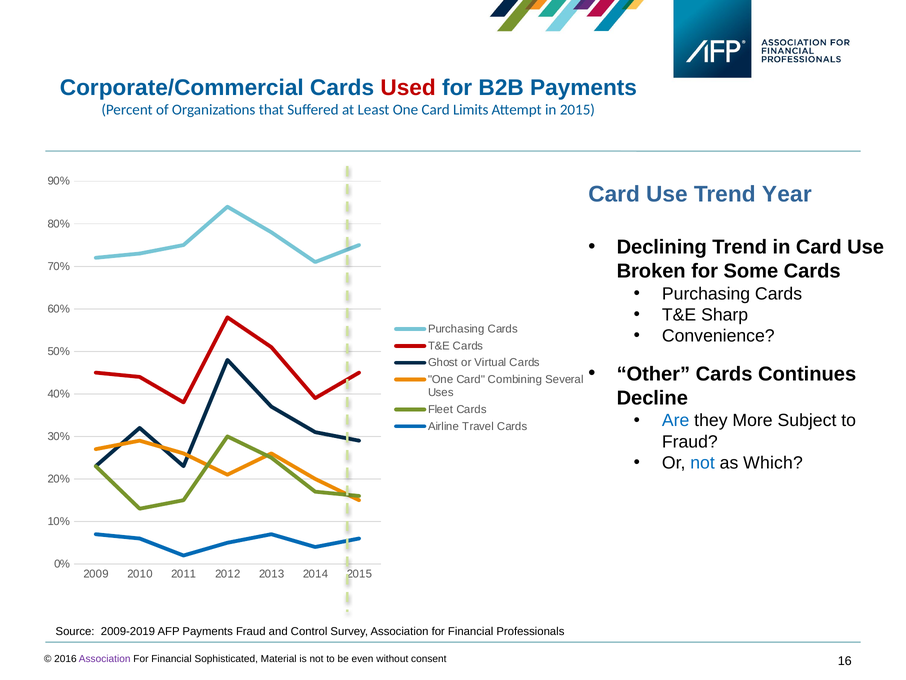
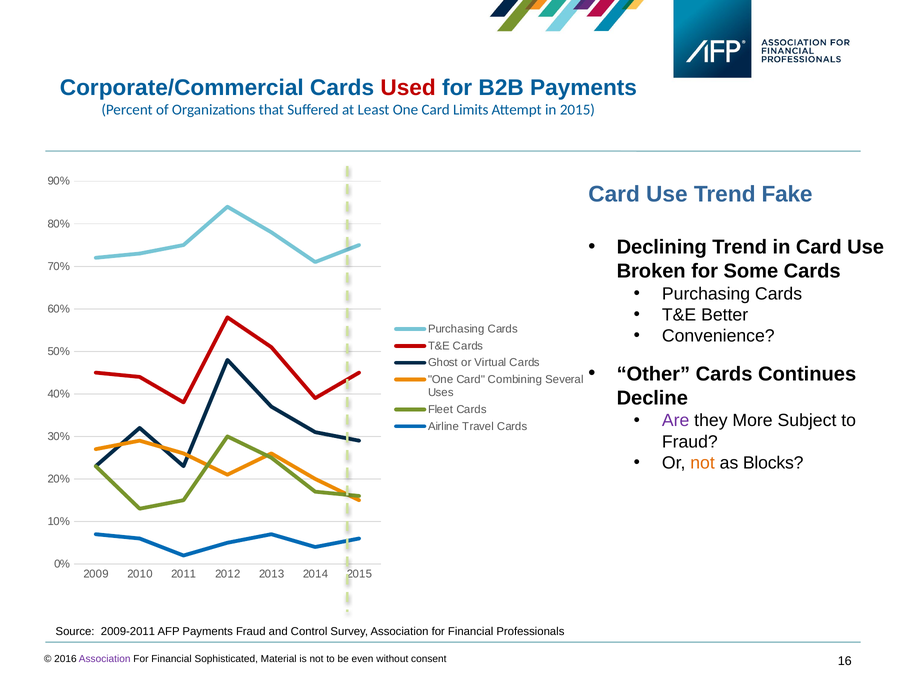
Year: Year -> Fake
Sharp: Sharp -> Better
Are colour: blue -> purple
not at (703, 463) colour: blue -> orange
Which: Which -> Blocks
2009-2019: 2009-2019 -> 2009-2011
